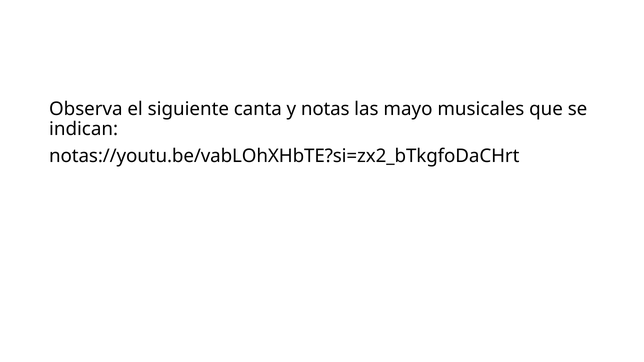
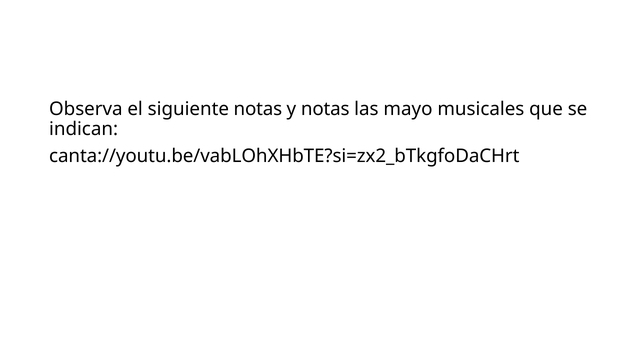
siguiente canta: canta -> notas
notas://youtu.be/vabLOhXHbTE?si=zx2_bTkgfoDaCHrt: notas://youtu.be/vabLOhXHbTE?si=zx2_bTkgfoDaCHrt -> canta://youtu.be/vabLOhXHbTE?si=zx2_bTkgfoDaCHrt
